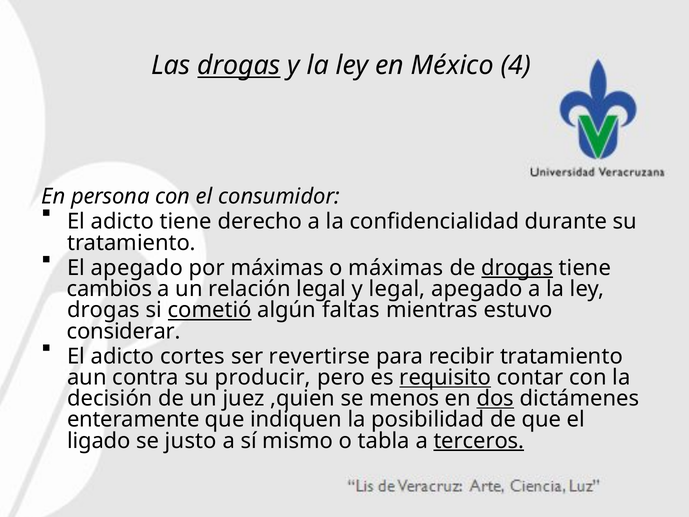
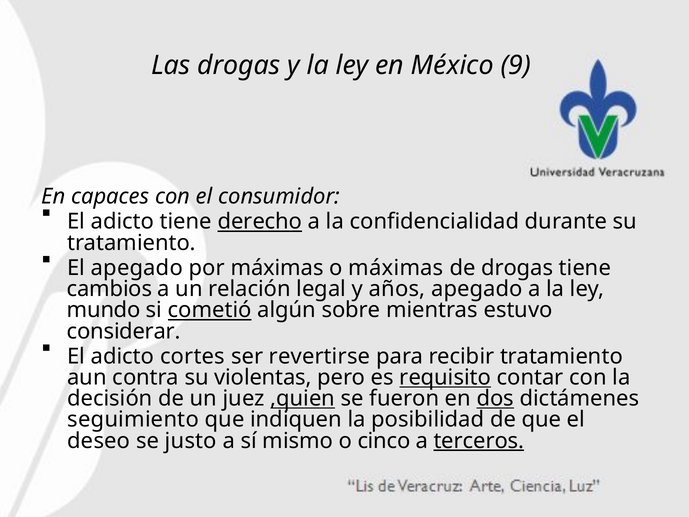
drogas at (239, 66) underline: present -> none
4: 4 -> 9
persona: persona -> capaces
derecho underline: none -> present
drogas at (517, 268) underline: present -> none
y legal: legal -> años
drogas at (104, 310): drogas -> mundo
faltas: faltas -> sobre
producir: producir -> violentas
,quien underline: none -> present
menos: menos -> fueron
enteramente: enteramente -> seguimiento
ligado: ligado -> deseo
tabla: tabla -> cinco
